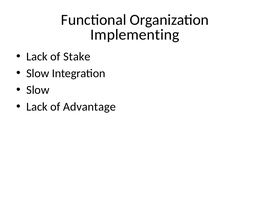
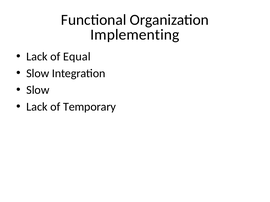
Stake: Stake -> Equal
Advantage: Advantage -> Temporary
